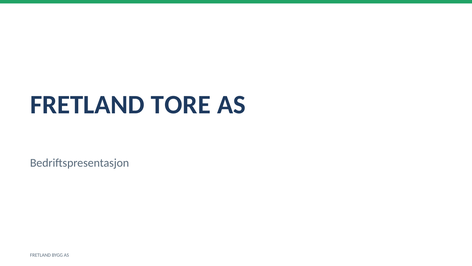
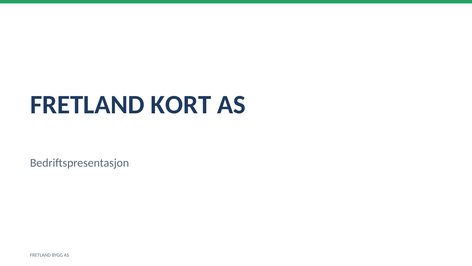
TORE: TORE -> KORT
